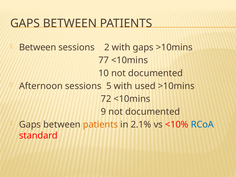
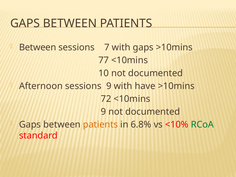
2: 2 -> 7
sessions 5: 5 -> 9
used: used -> have
2.1%: 2.1% -> 6.8%
RCoA colour: blue -> green
